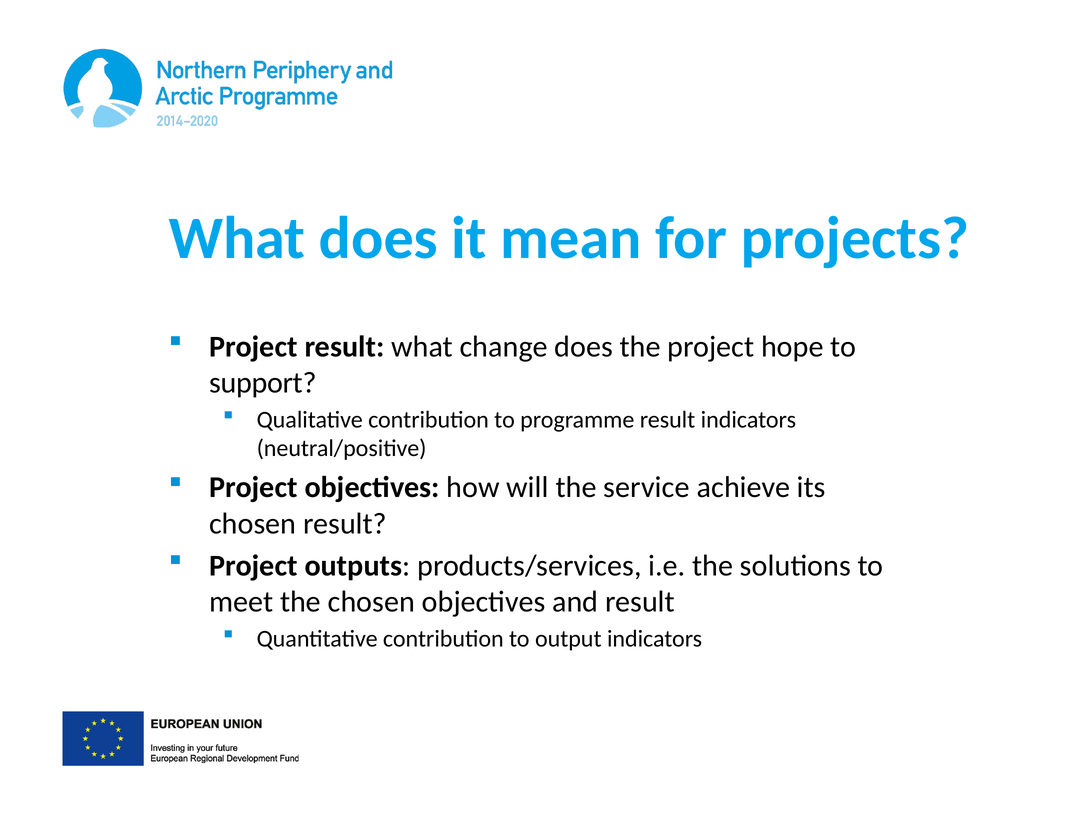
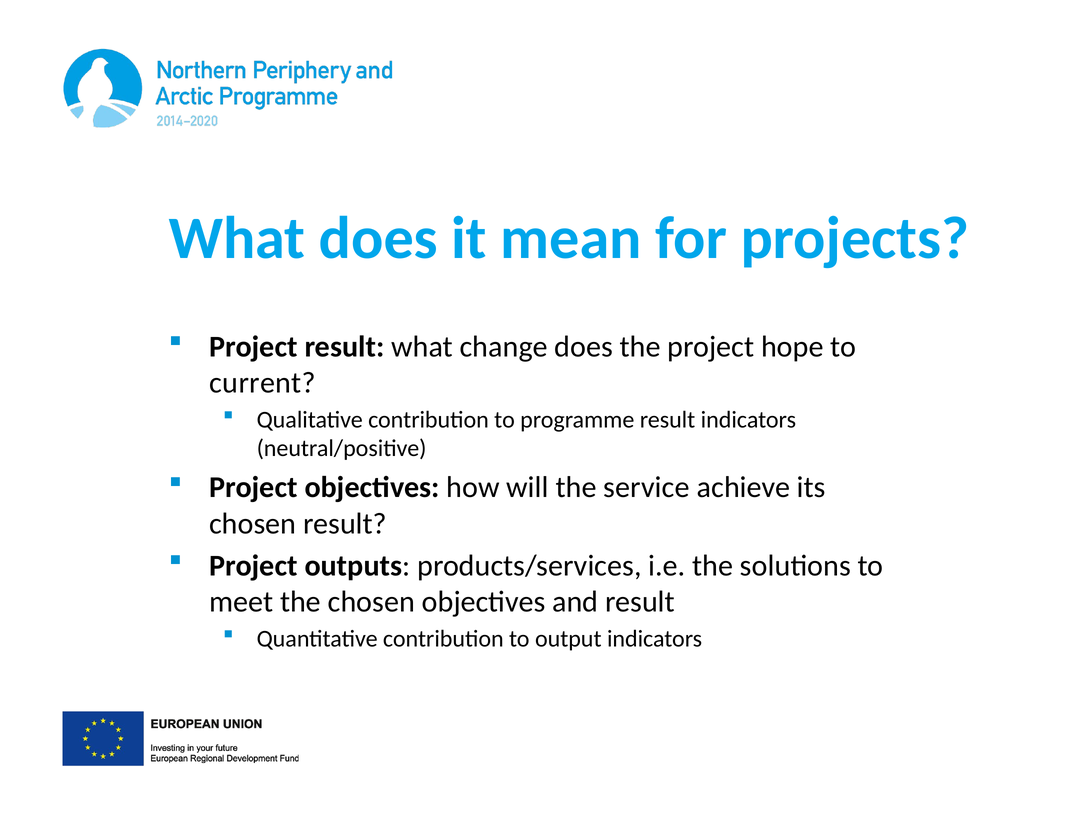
support: support -> current
